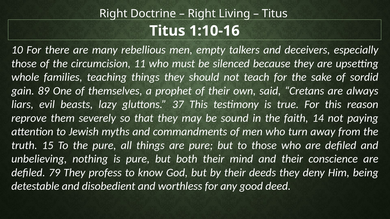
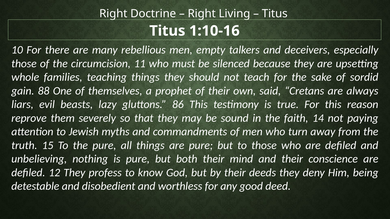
89: 89 -> 88
37: 37 -> 86
79: 79 -> 12
